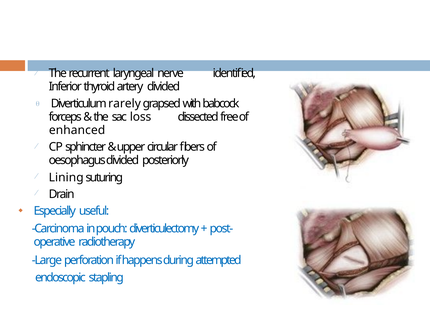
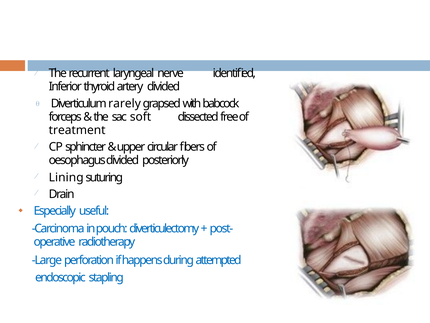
loss: loss -> soft
enhanced: enhanced -> treatment
